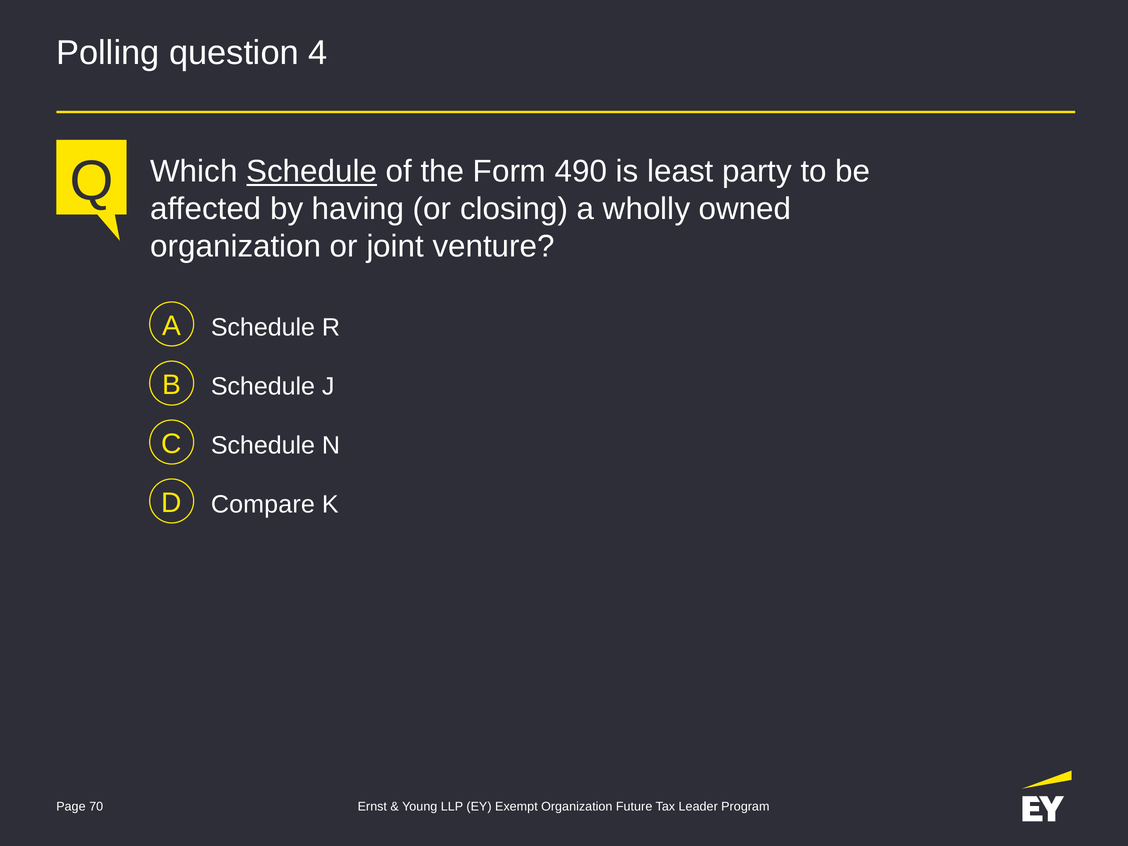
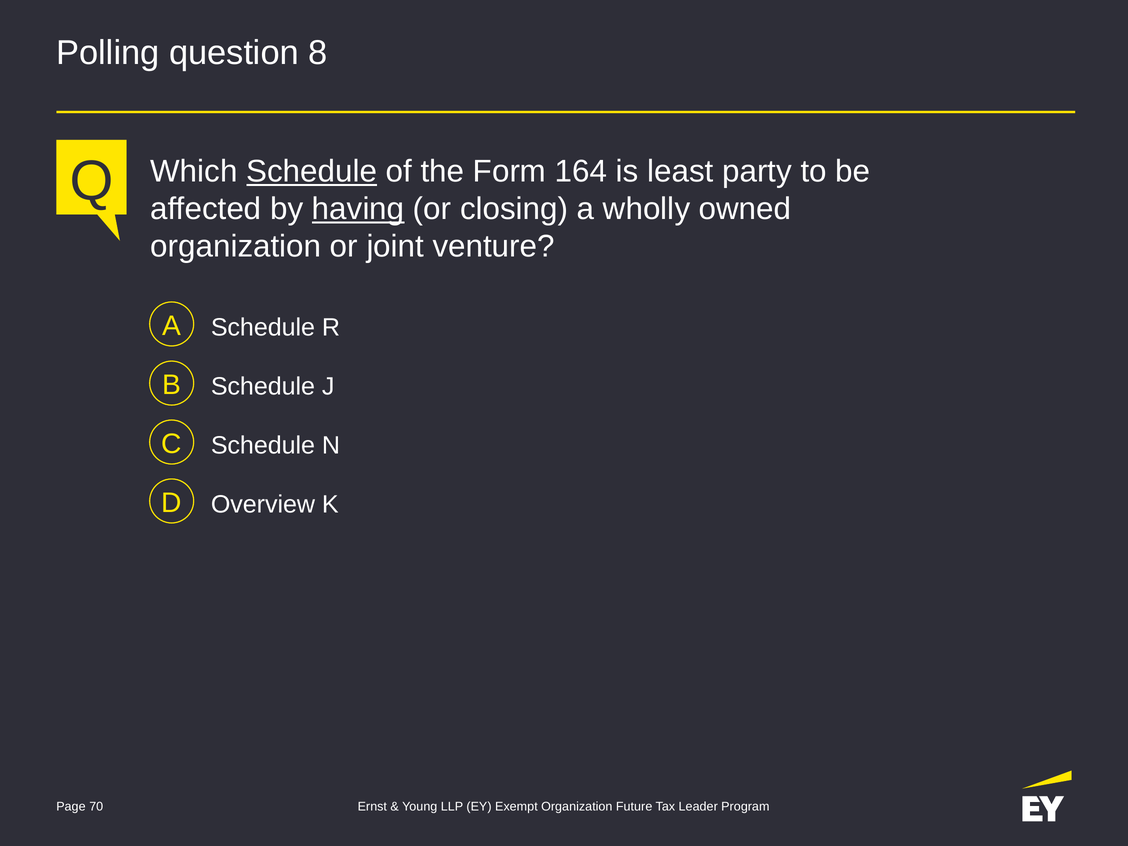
4: 4 -> 8
490: 490 -> 164
having underline: none -> present
Compare: Compare -> Overview
